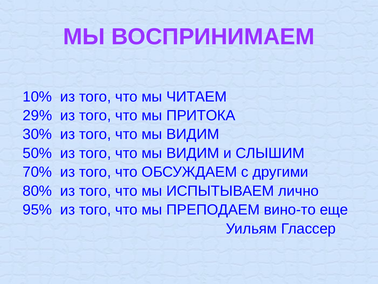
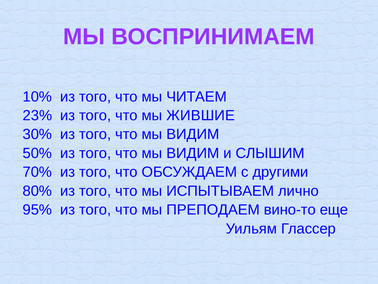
29%: 29% -> 23%
ПРИТОКА: ПРИТОКА -> ЖИВШИЕ
